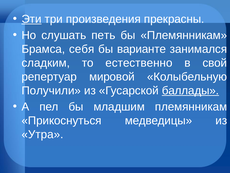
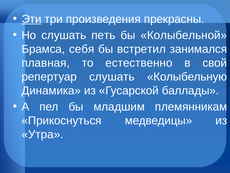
бы Племянникам: Племянникам -> Колыбельной
варианте: варианте -> встретил
сладким: сладким -> плавная
репертуар мировой: мировой -> слушать
Получили: Получили -> Динамика
баллады underline: present -> none
